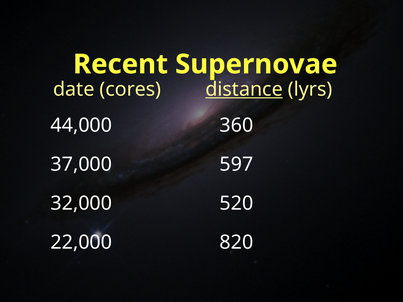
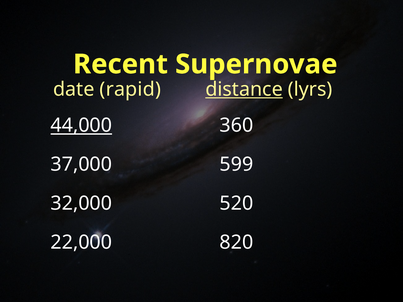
cores: cores -> rapid
44,000 underline: none -> present
597: 597 -> 599
